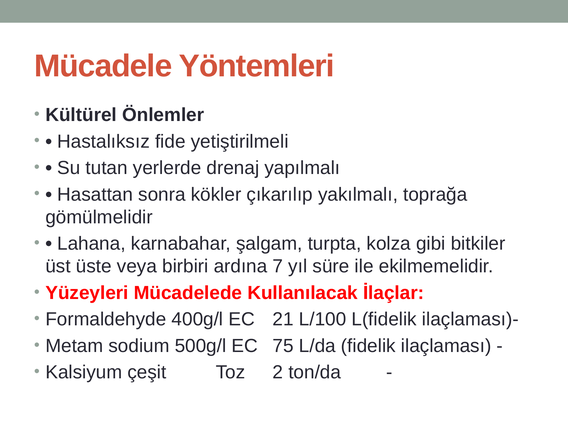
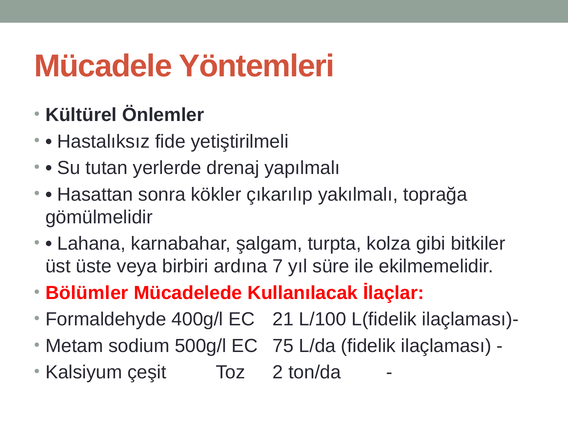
Yüzeyleri: Yüzeyleri -> Bölümler
